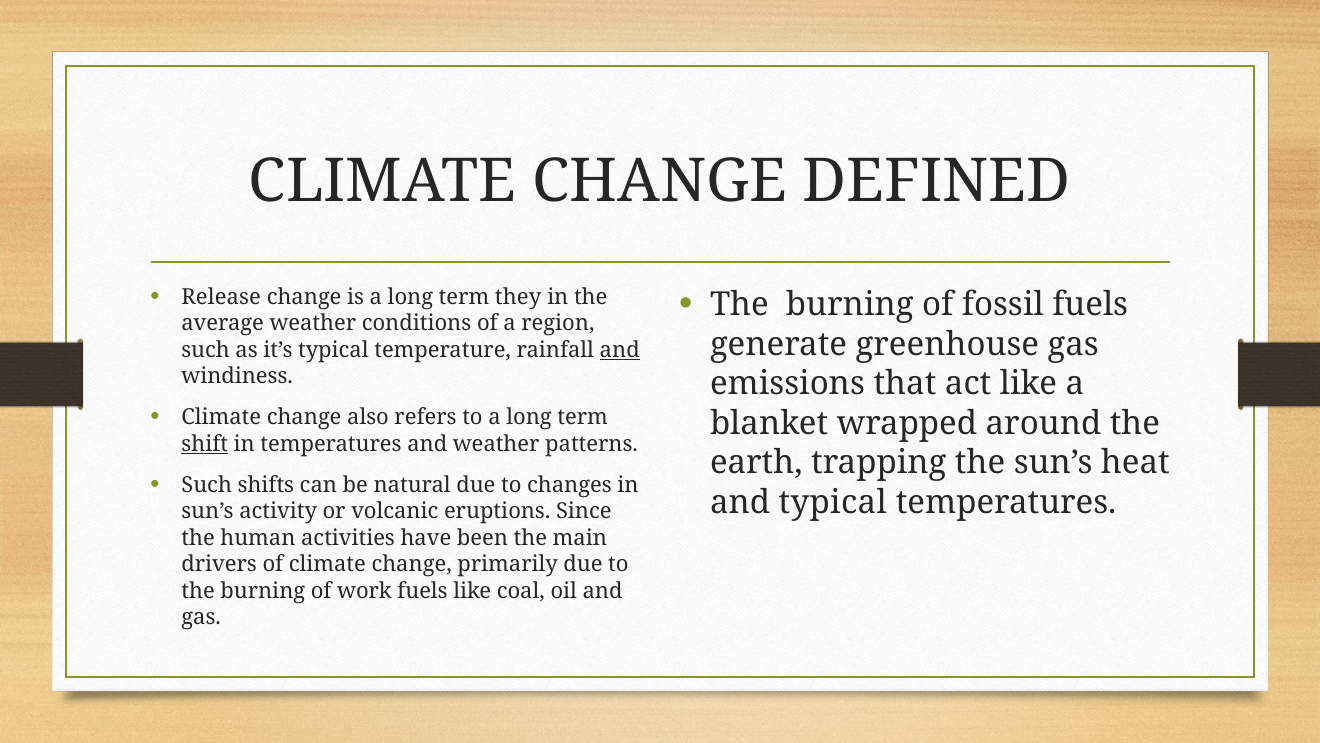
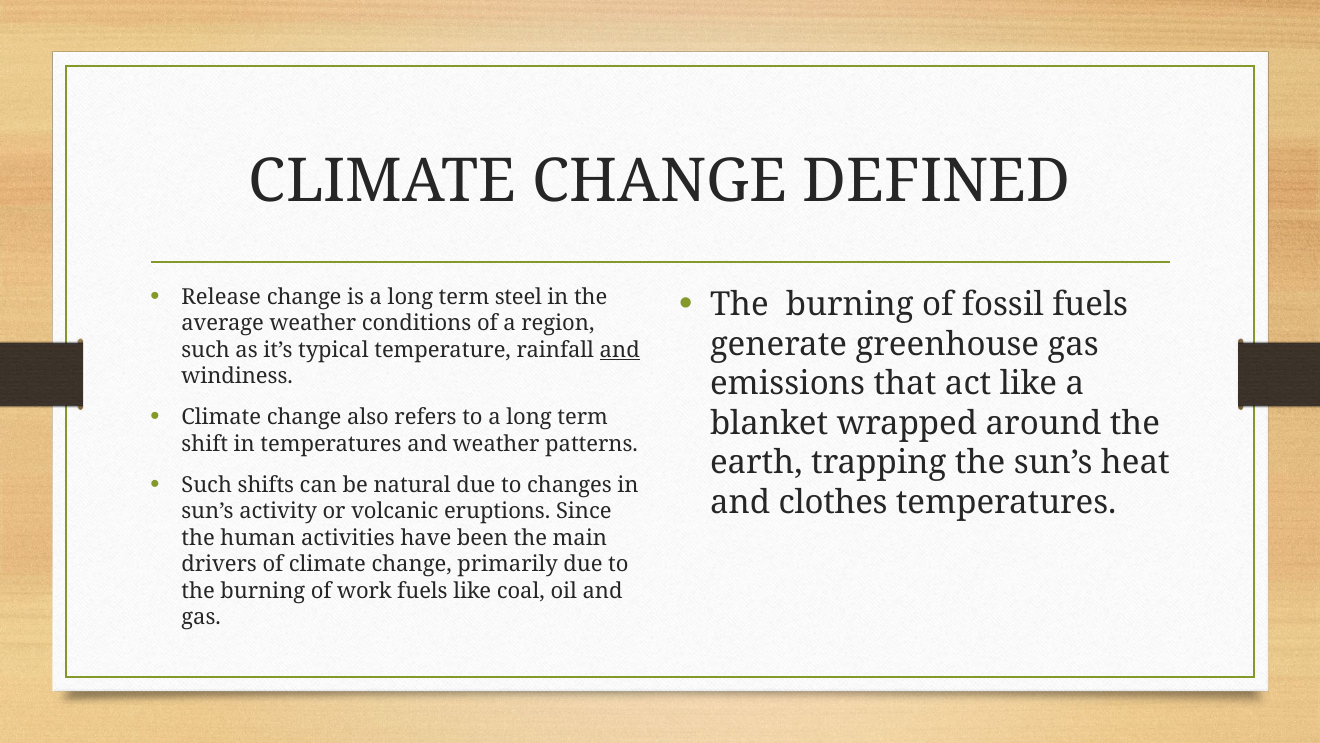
they: they -> steel
shift underline: present -> none
and typical: typical -> clothes
